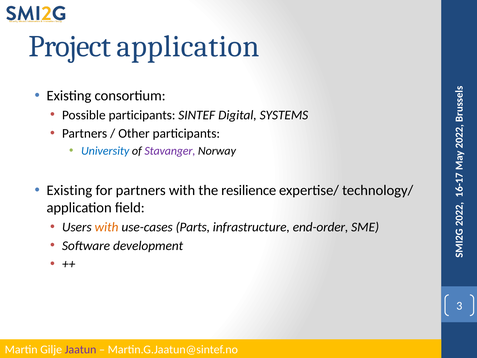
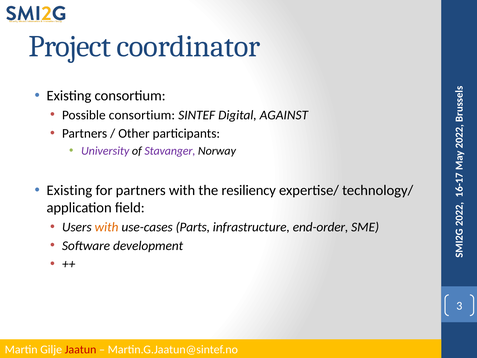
Project application: application -> coordinator
Possible participants: participants -> consortium
SYSTEMS: SYSTEMS -> AGAINST
University colour: blue -> purple
resilience: resilience -> resiliency
Jaatun colour: purple -> red
